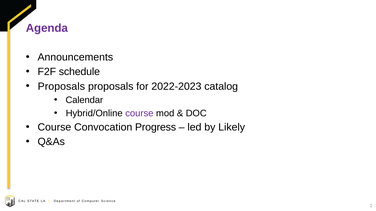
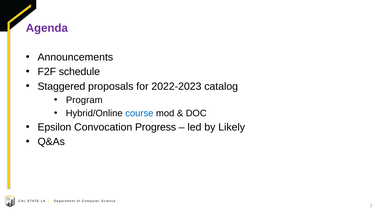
Proposals at (61, 87): Proposals -> Staggered
Calendar: Calendar -> Program
course at (139, 113) colour: purple -> blue
Course at (54, 128): Course -> Epsilon
